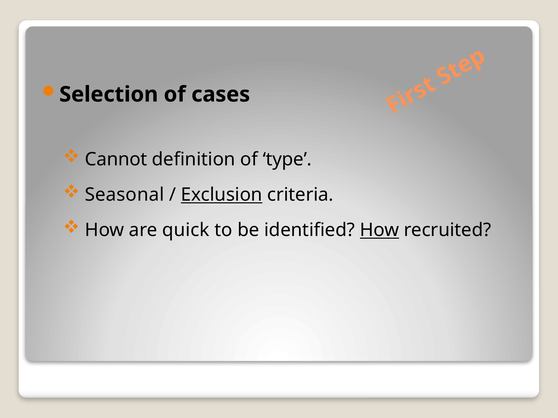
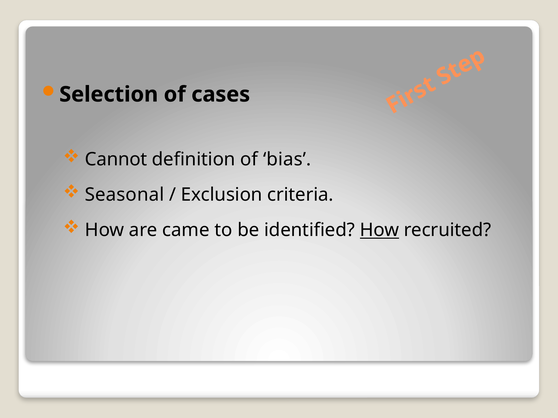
type: type -> bias
Exclusion underline: present -> none
quick: quick -> came
